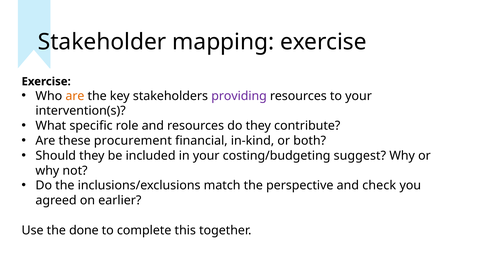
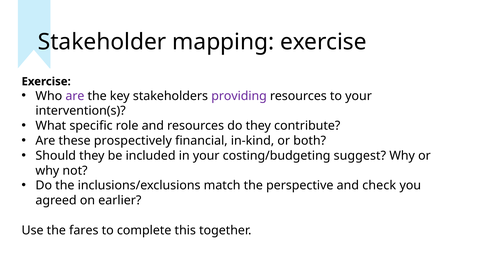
are at (75, 96) colour: orange -> purple
procurement: procurement -> prospectively
done: done -> fares
